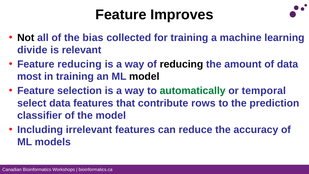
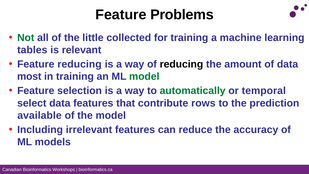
Improves: Improves -> Problems
Not colour: black -> green
bias: bias -> little
divide: divide -> tables
model at (144, 77) colour: black -> green
classifier: classifier -> available
